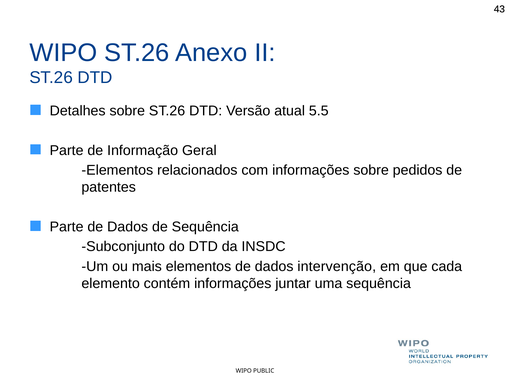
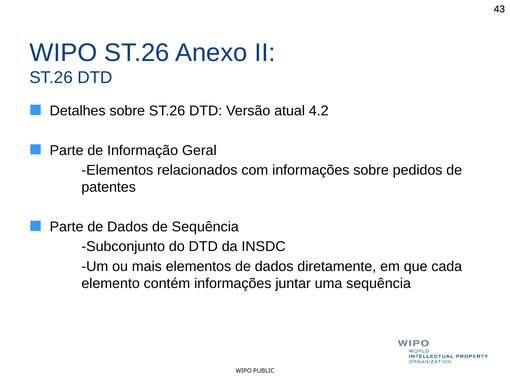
5.5: 5.5 -> 4.2
intervenção: intervenção -> diretamente
